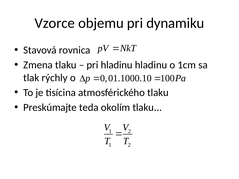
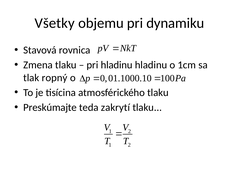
Vzorce: Vzorce -> Všetky
rýchly: rýchly -> ropný
okolím: okolím -> zakrytí
